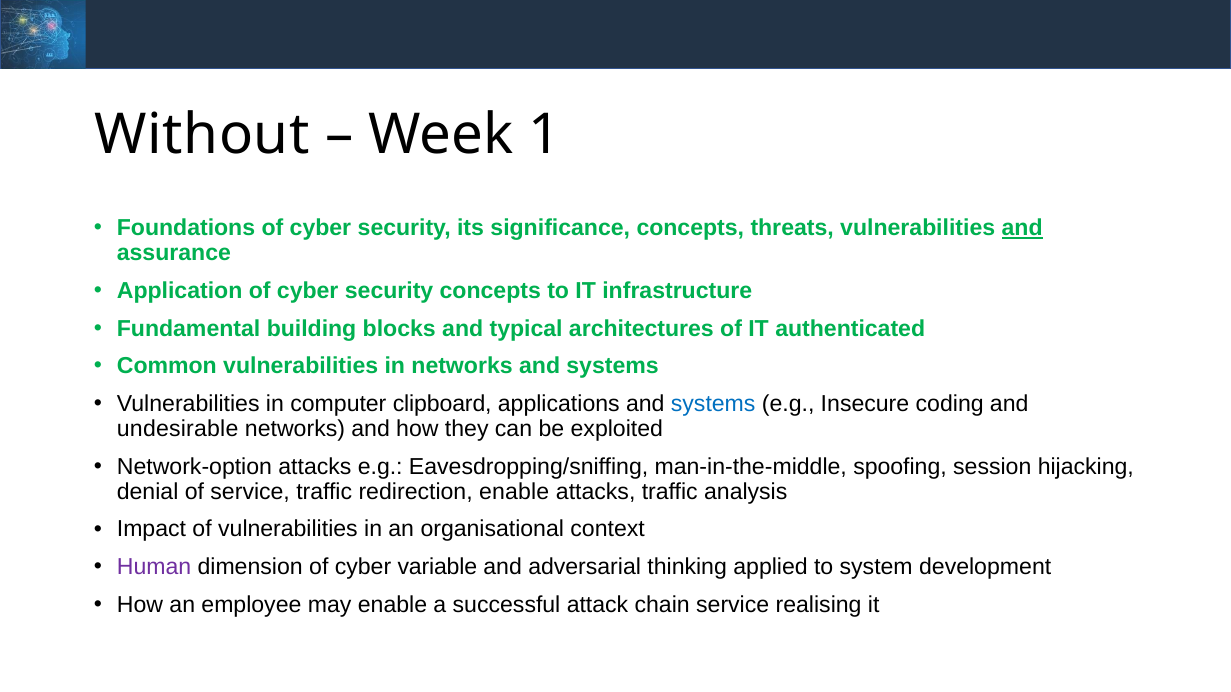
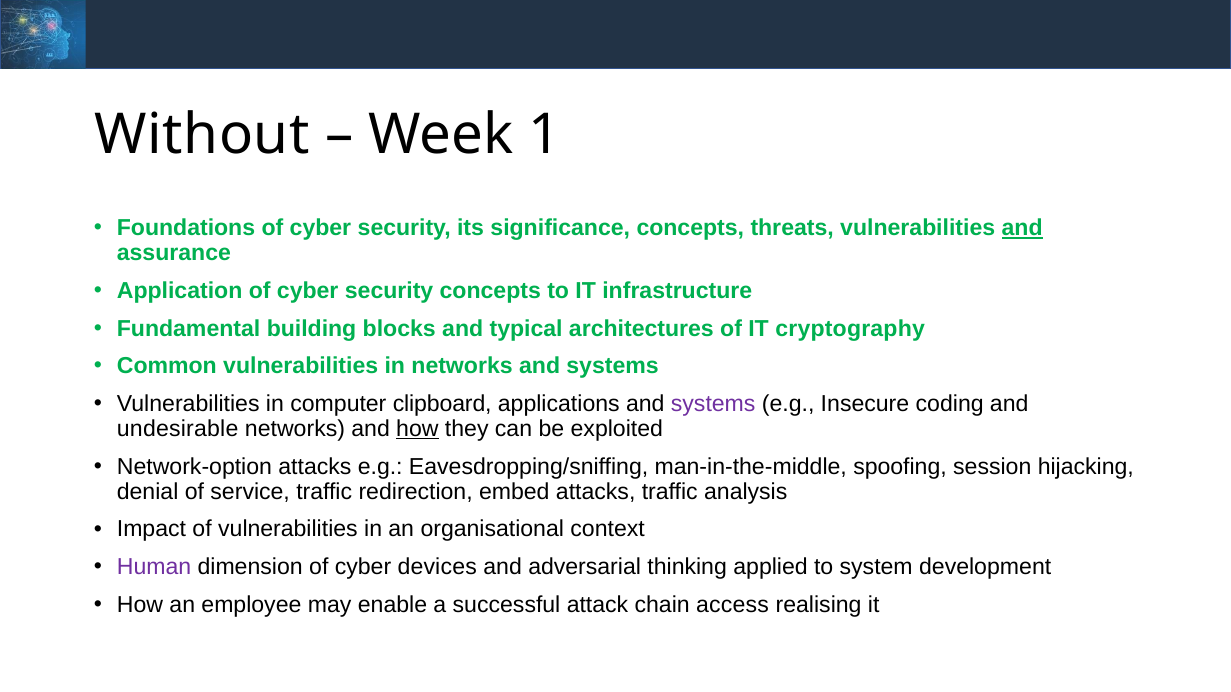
authenticated: authenticated -> cryptography
systems at (713, 404) colour: blue -> purple
how at (417, 429) underline: none -> present
redirection enable: enable -> embed
variable: variable -> devices
chain service: service -> access
